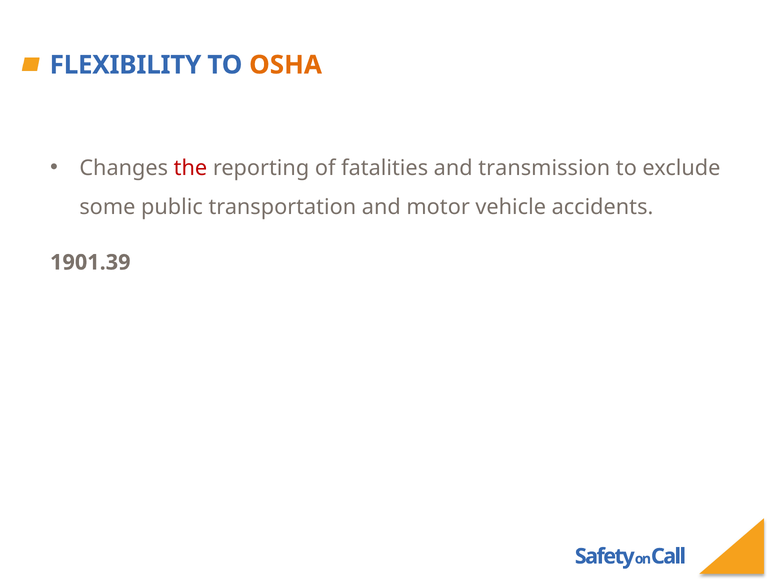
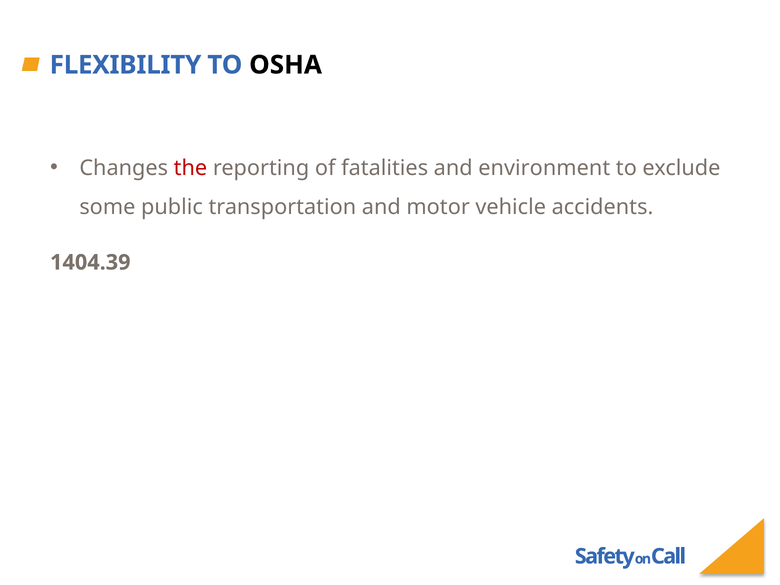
OSHA colour: orange -> black
transmission: transmission -> environment
1901.39: 1901.39 -> 1404.39
